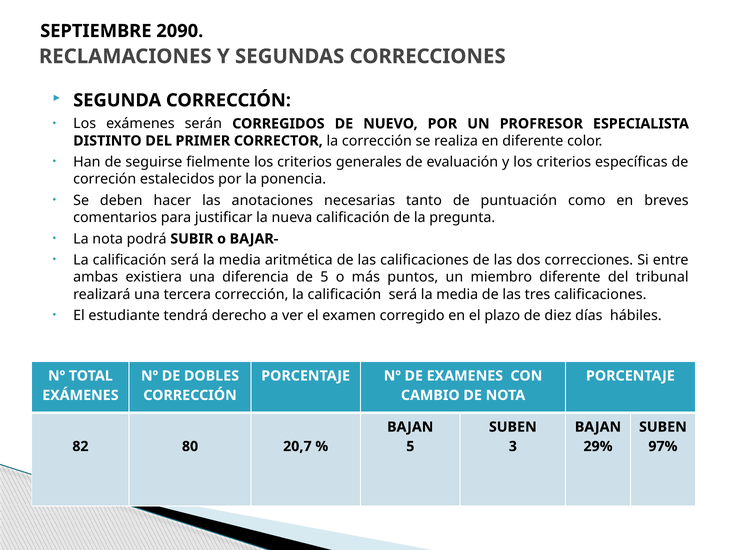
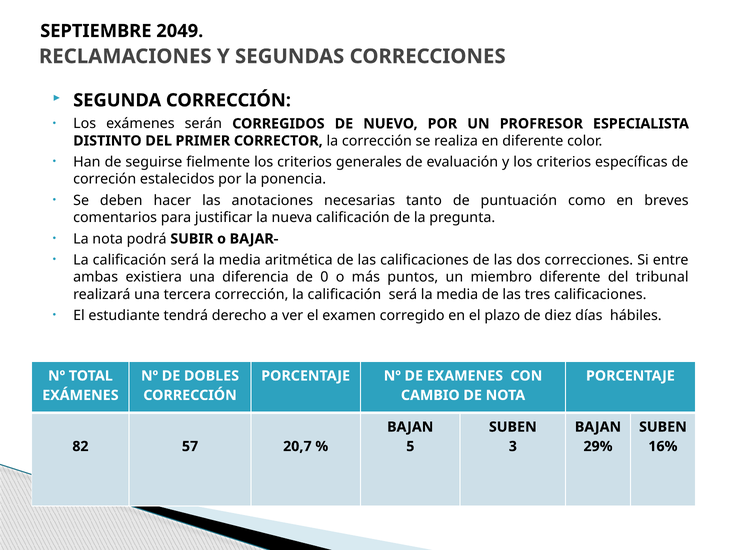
2090: 2090 -> 2049
de 5: 5 -> 0
80: 80 -> 57
97%: 97% -> 16%
